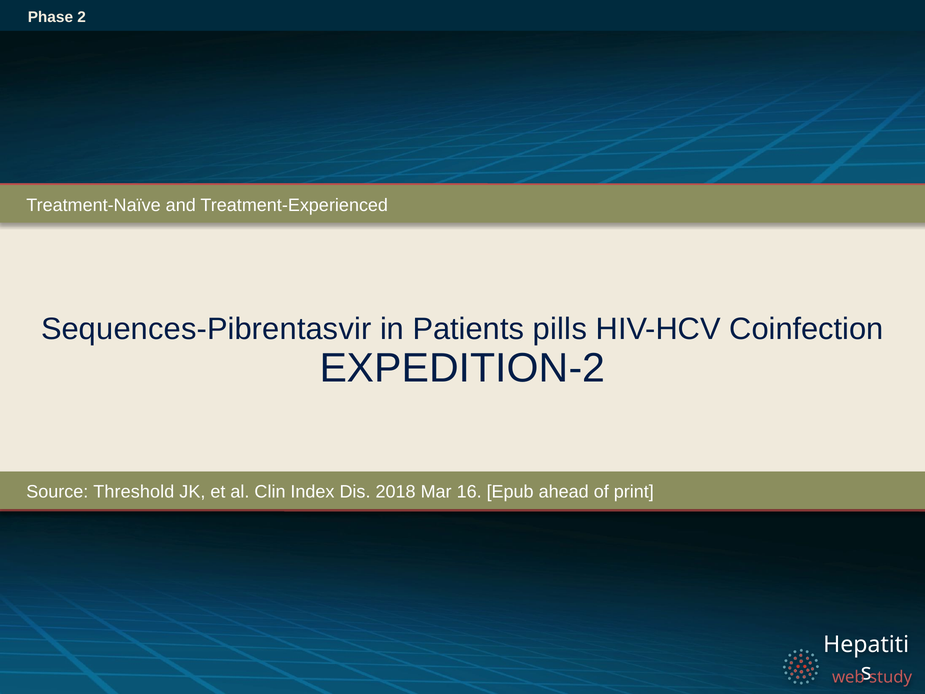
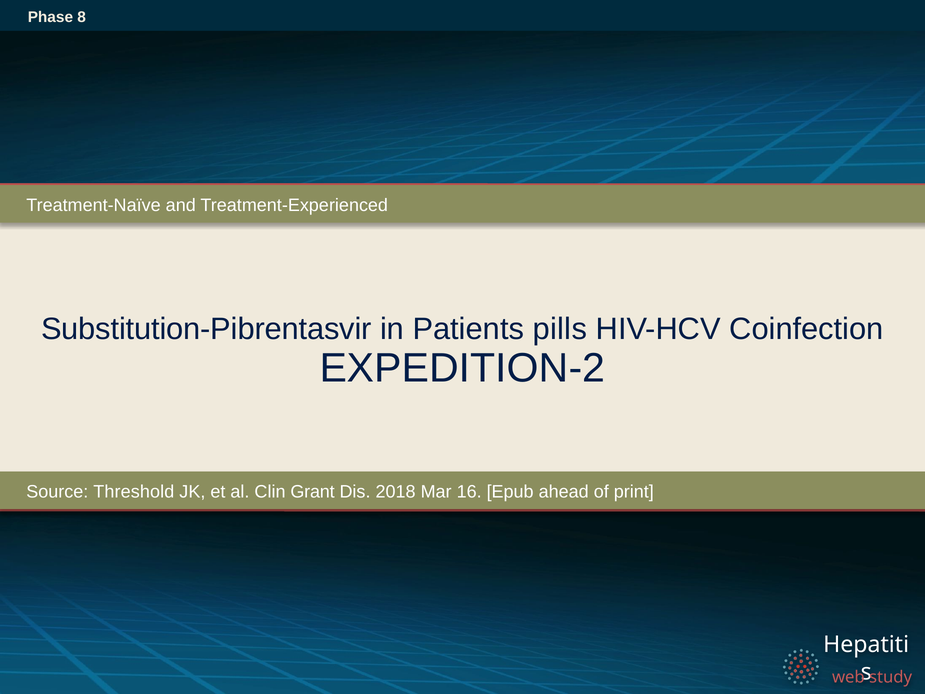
2: 2 -> 8
Sequences-Pibrentasvir: Sequences-Pibrentasvir -> Substitution-Pibrentasvir
Index: Index -> Grant
